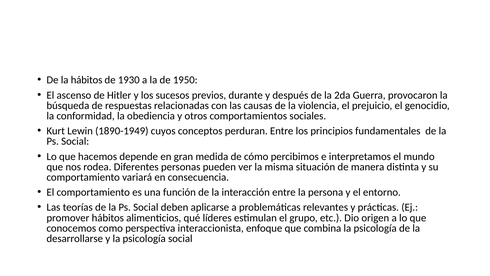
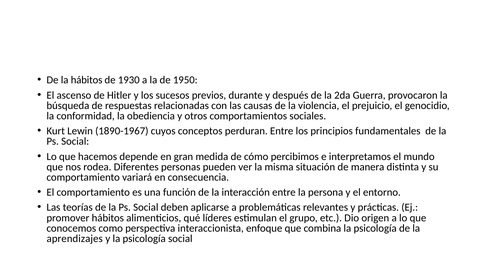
1890-1949: 1890-1949 -> 1890-1967
desarrollarse: desarrollarse -> aprendizajes
